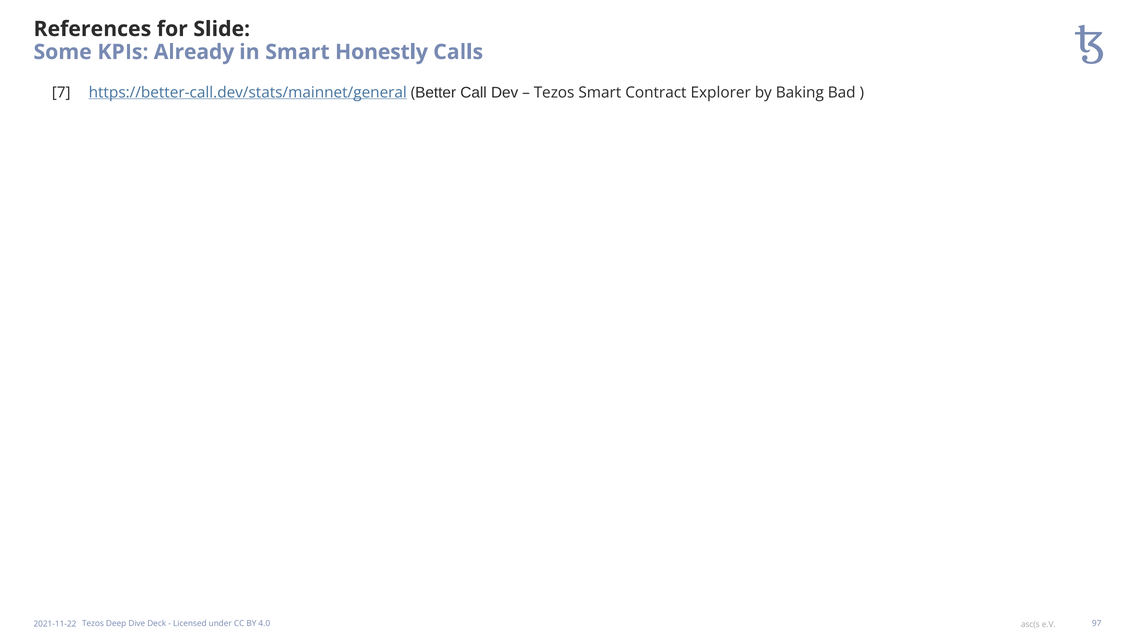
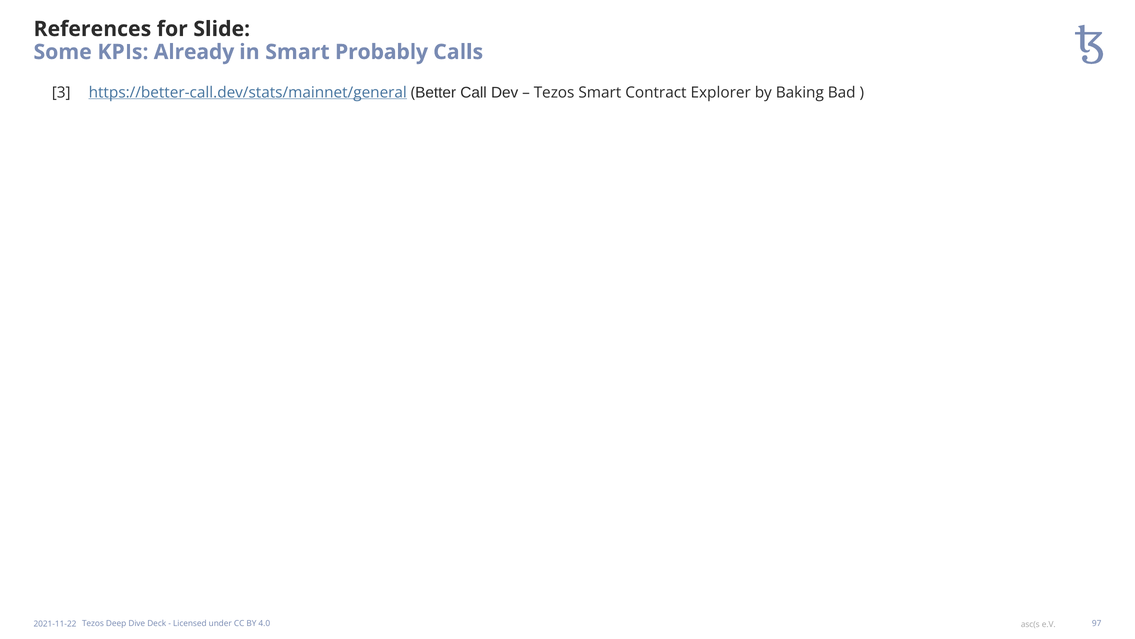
Honestly: Honestly -> Probably
7: 7 -> 3
